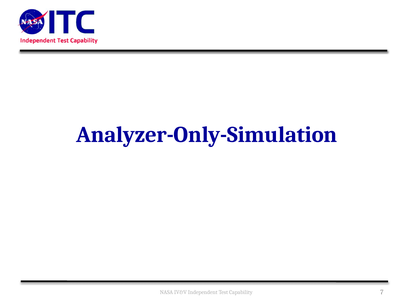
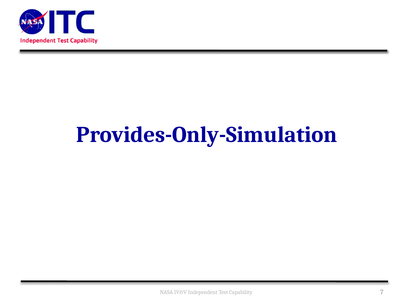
Analyzer-Only-Simulation: Analyzer-Only-Simulation -> Provides-Only-Simulation
